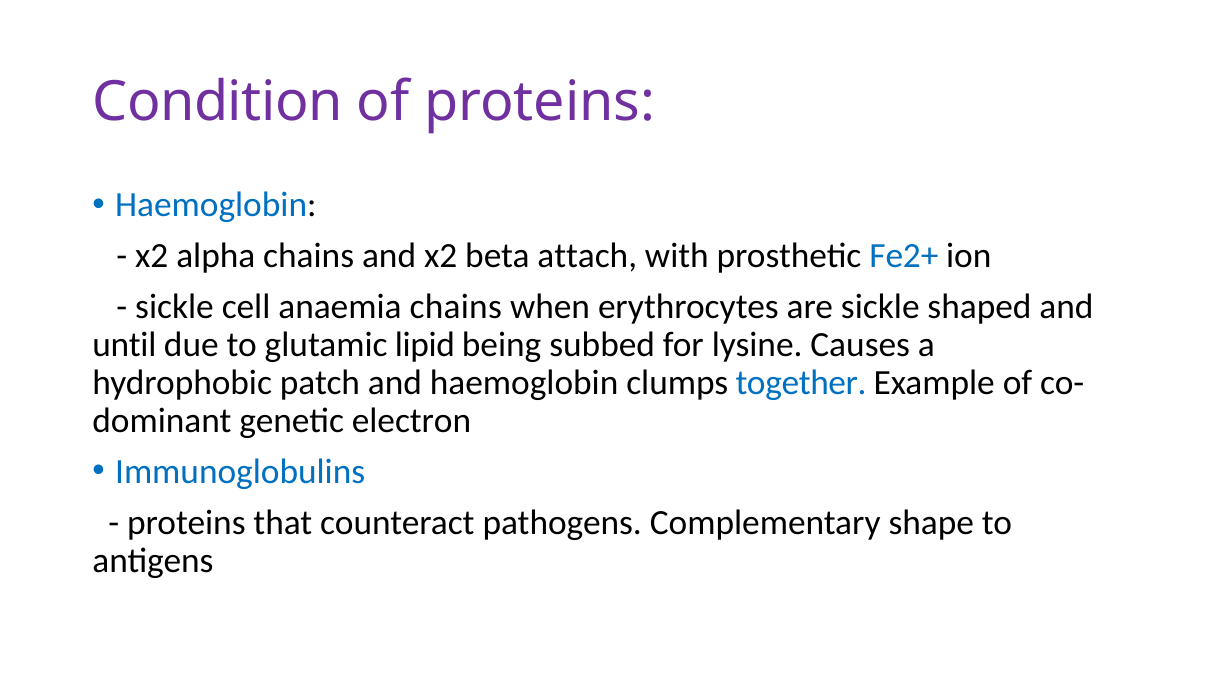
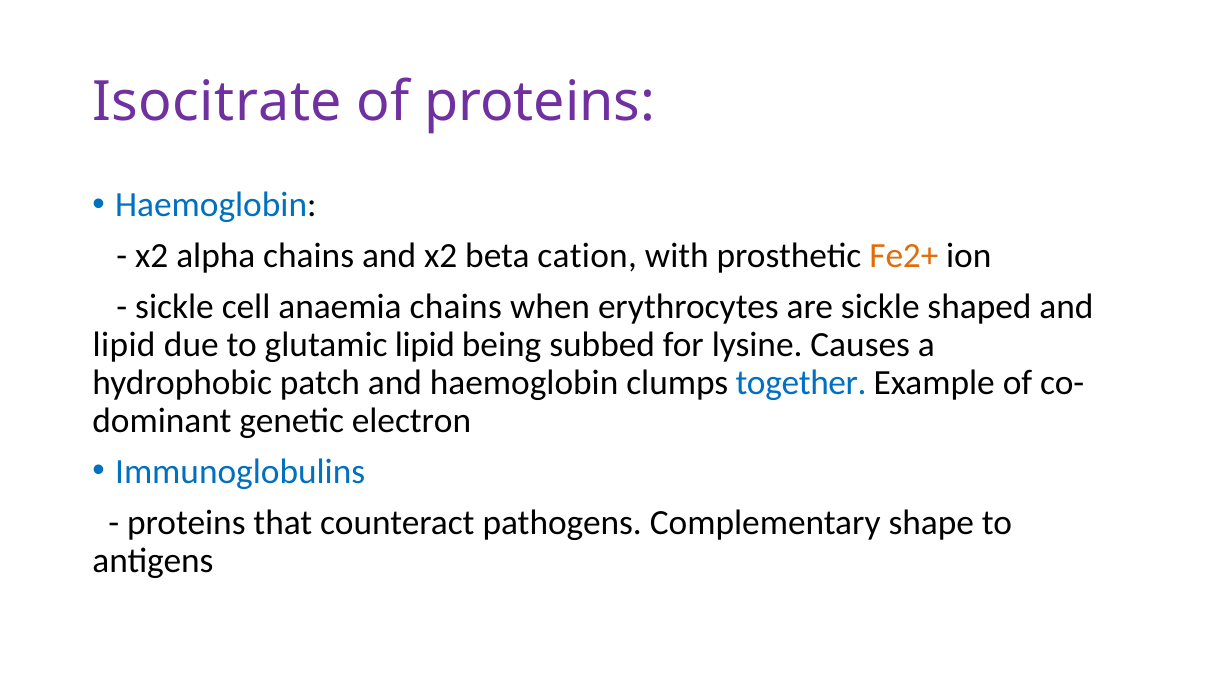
Condition: Condition -> Isocitrate
attach: attach -> cation
Fe2+ colour: blue -> orange
until at (124, 345): until -> lipid
